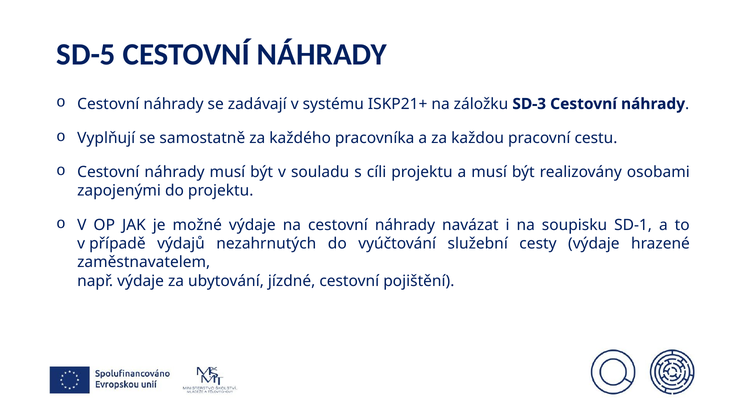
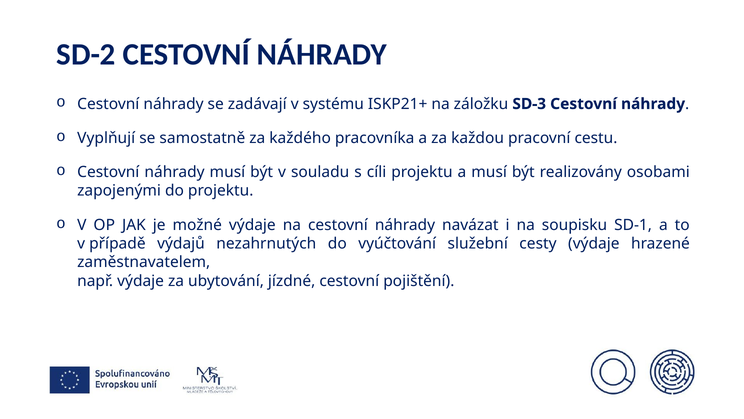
SD-5: SD-5 -> SD-2
